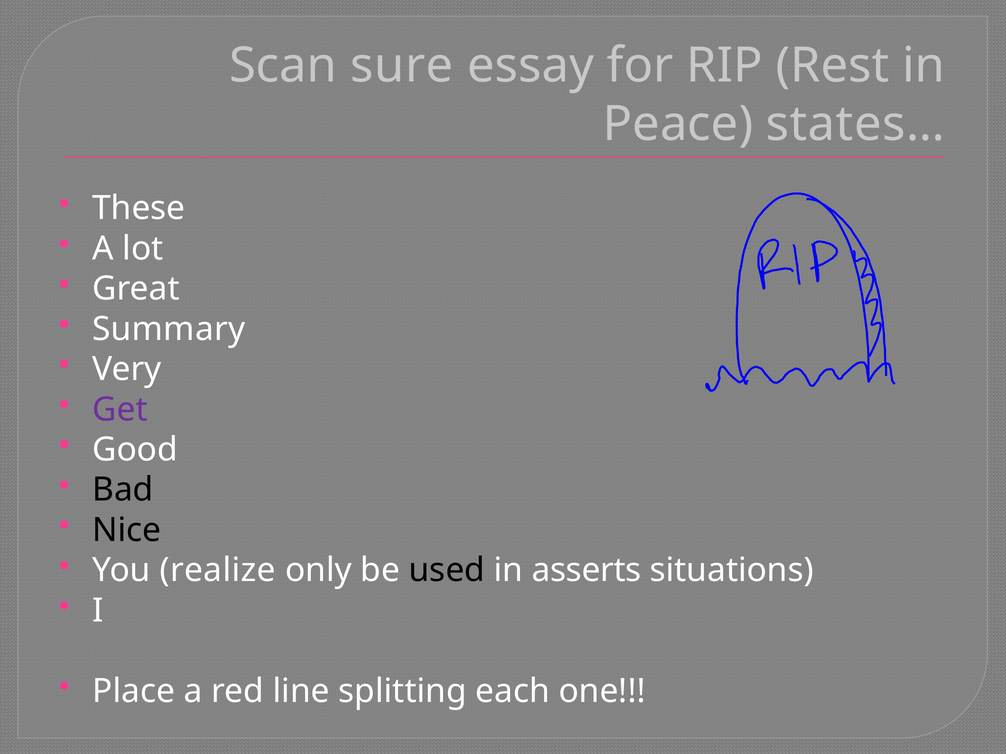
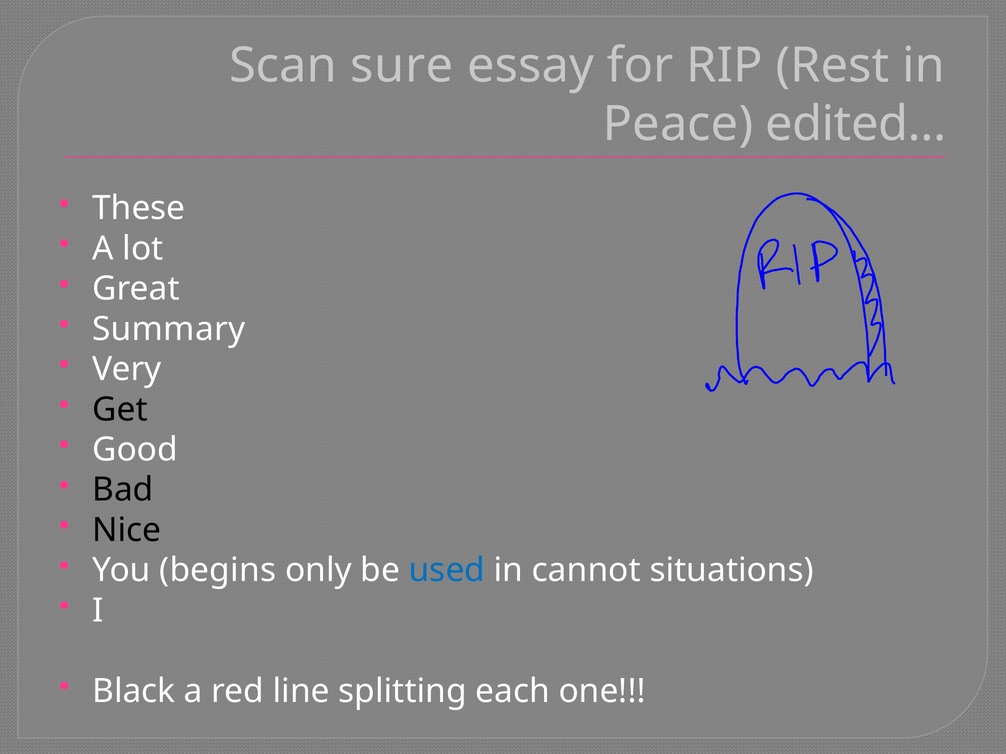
states…: states… -> edited…
Get colour: purple -> black
realize: realize -> begins
used colour: black -> blue
asserts: asserts -> cannot
Place: Place -> Black
